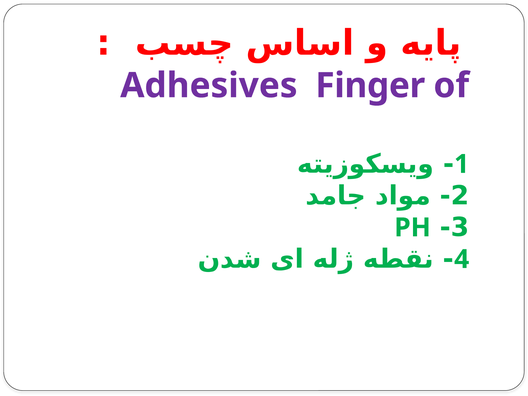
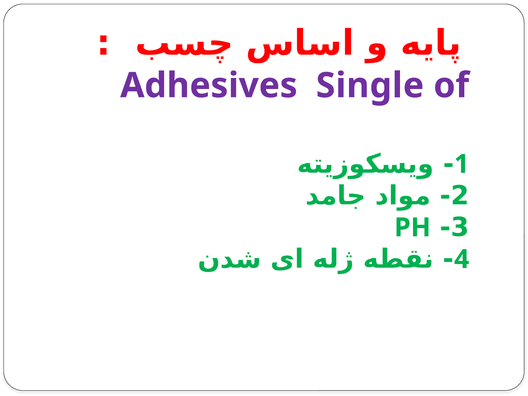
Finger: Finger -> Single
